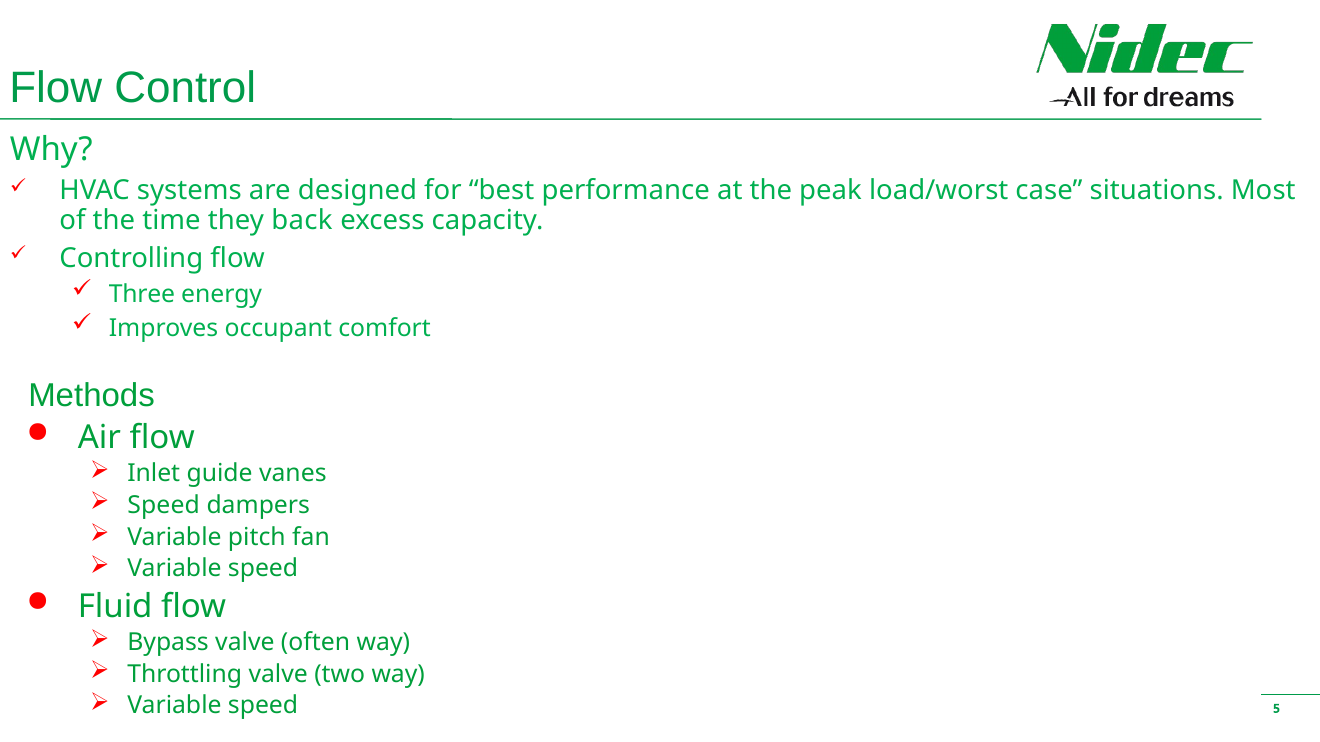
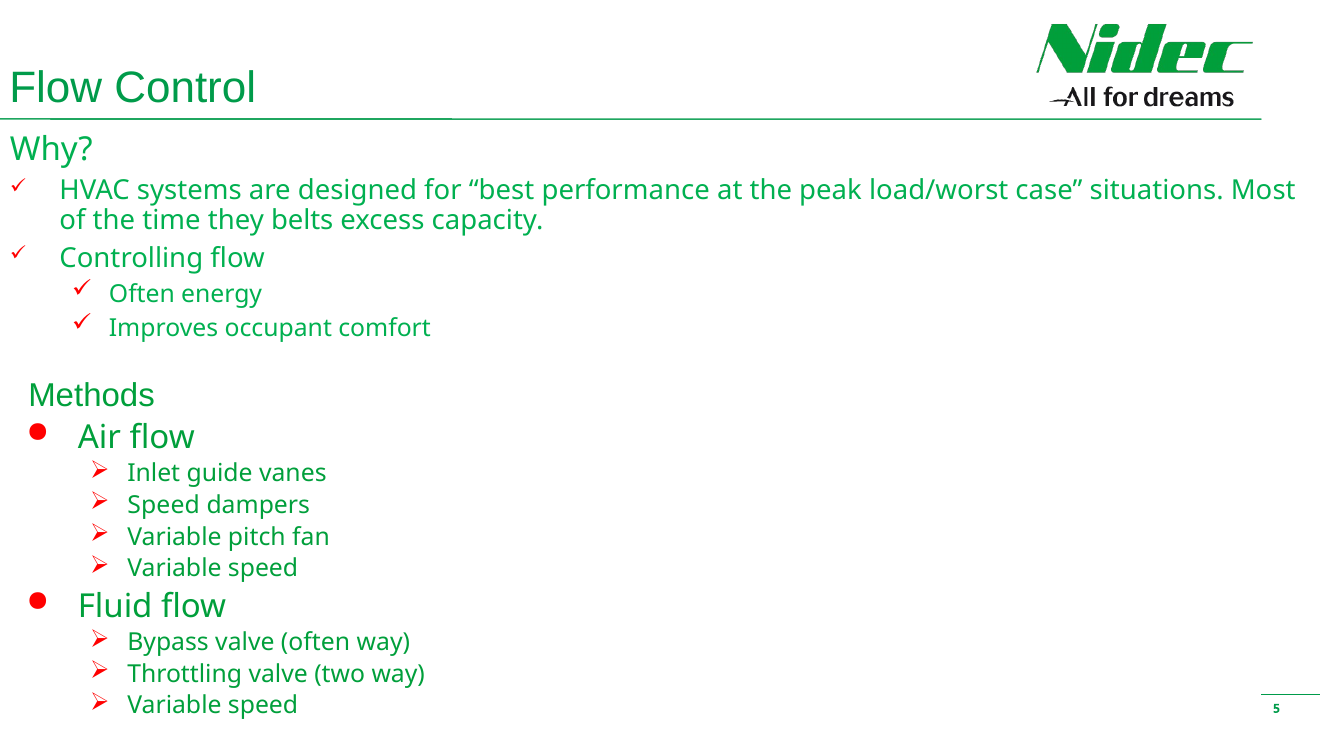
back: back -> belts
Three at (142, 294): Three -> Often
